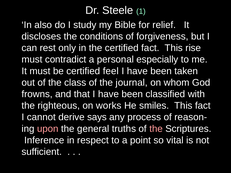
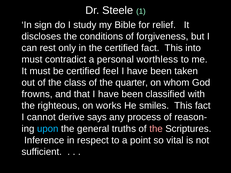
also: also -> sign
rise: rise -> into
especially: especially -> worthless
journal: journal -> quarter
upon colour: pink -> light blue
